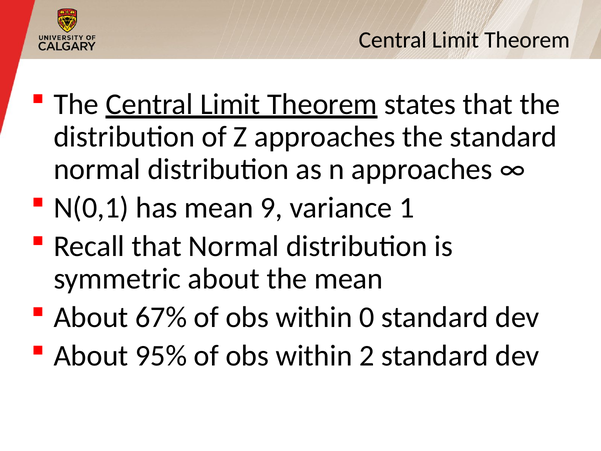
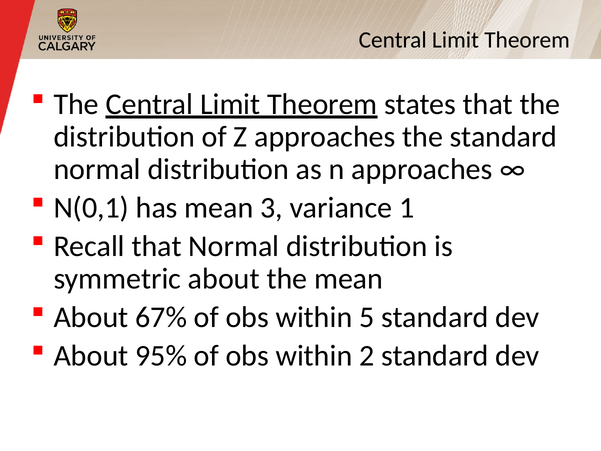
9: 9 -> 3
0: 0 -> 5
